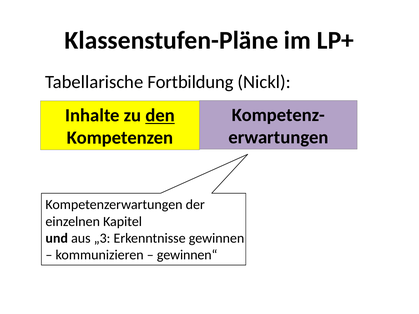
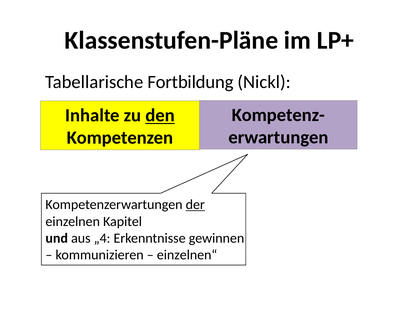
der underline: none -> present
„3: „3 -> „4
gewinnen“: gewinnen“ -> einzelnen“
